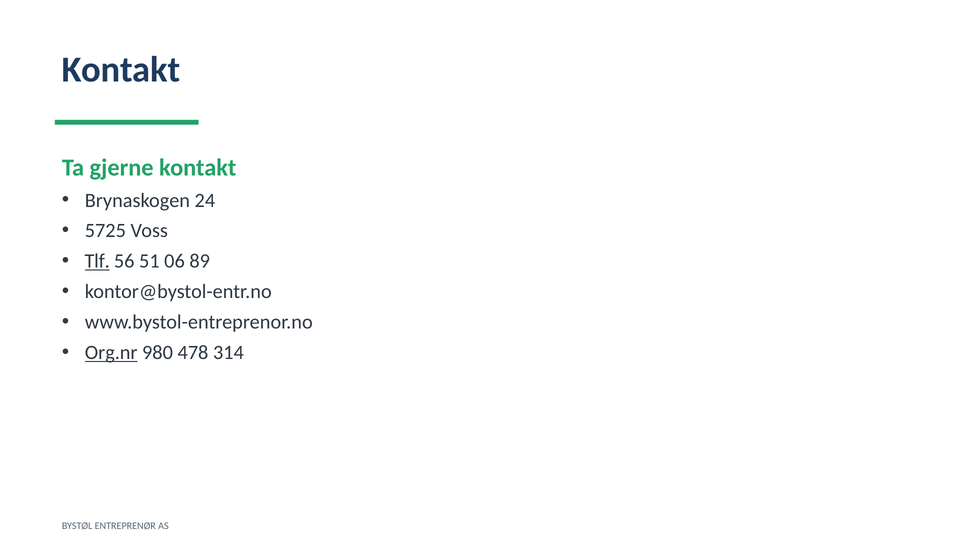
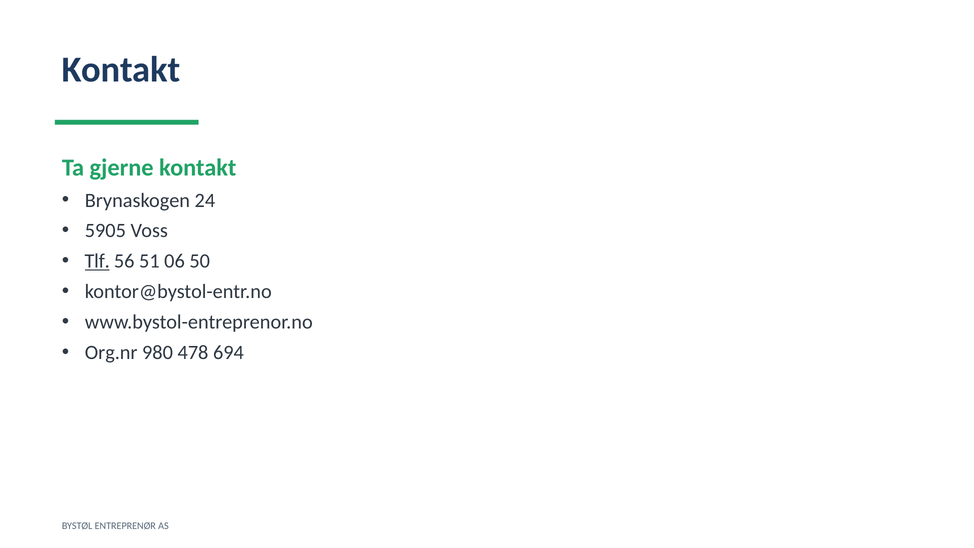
5725: 5725 -> 5905
89: 89 -> 50
Org.nr underline: present -> none
314: 314 -> 694
